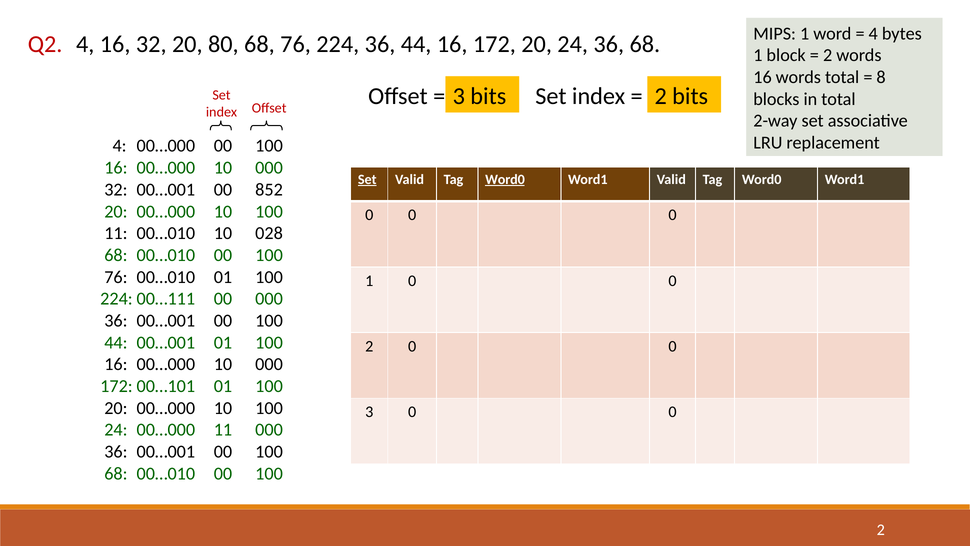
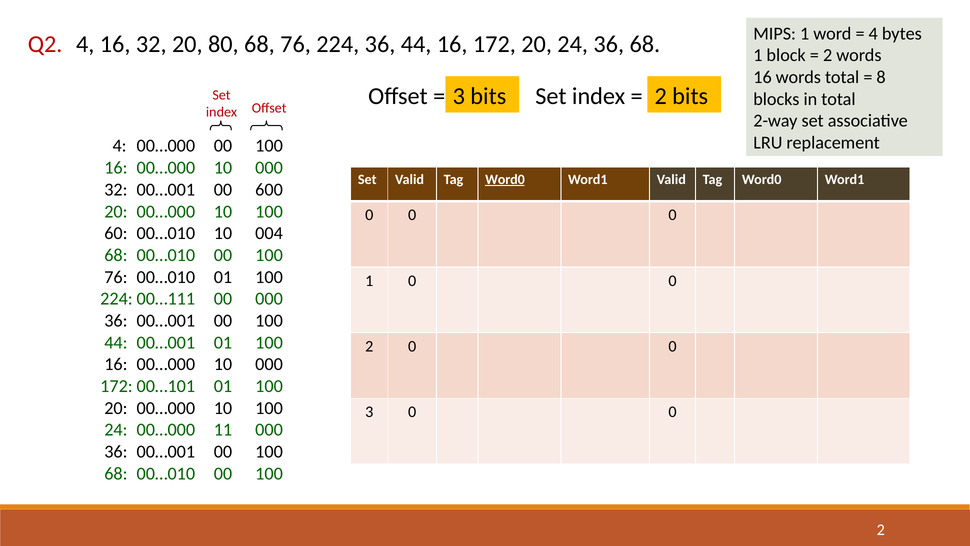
Set at (367, 179) underline: present -> none
852: 852 -> 600
11 at (116, 233): 11 -> 60
028: 028 -> 004
